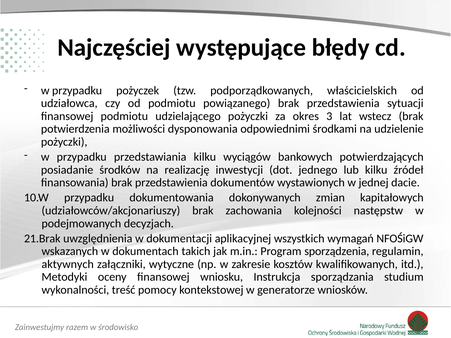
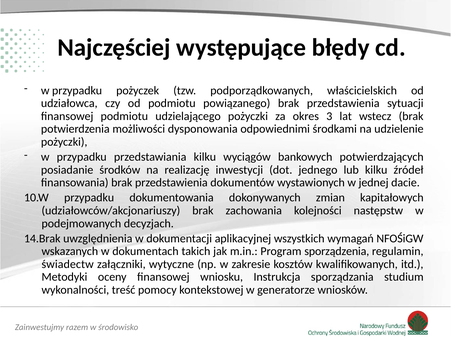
21.Brak: 21.Brak -> 14.Brak
aktywnych: aktywnych -> świadectw
